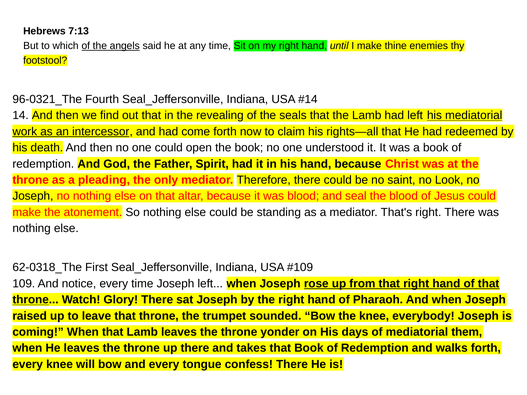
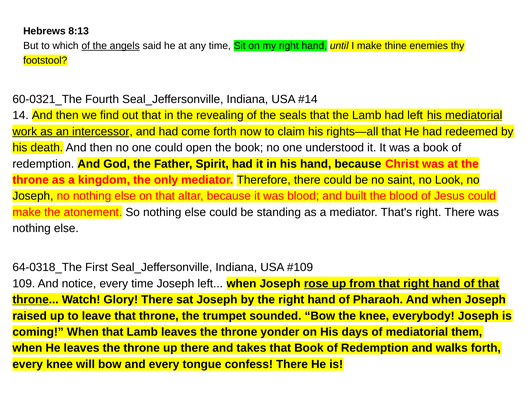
7:13: 7:13 -> 8:13
96-0321_The: 96-0321_The -> 60-0321_The
pleading: pleading -> kingdom
seal: seal -> built
62-0318_The: 62-0318_The -> 64-0318_The
